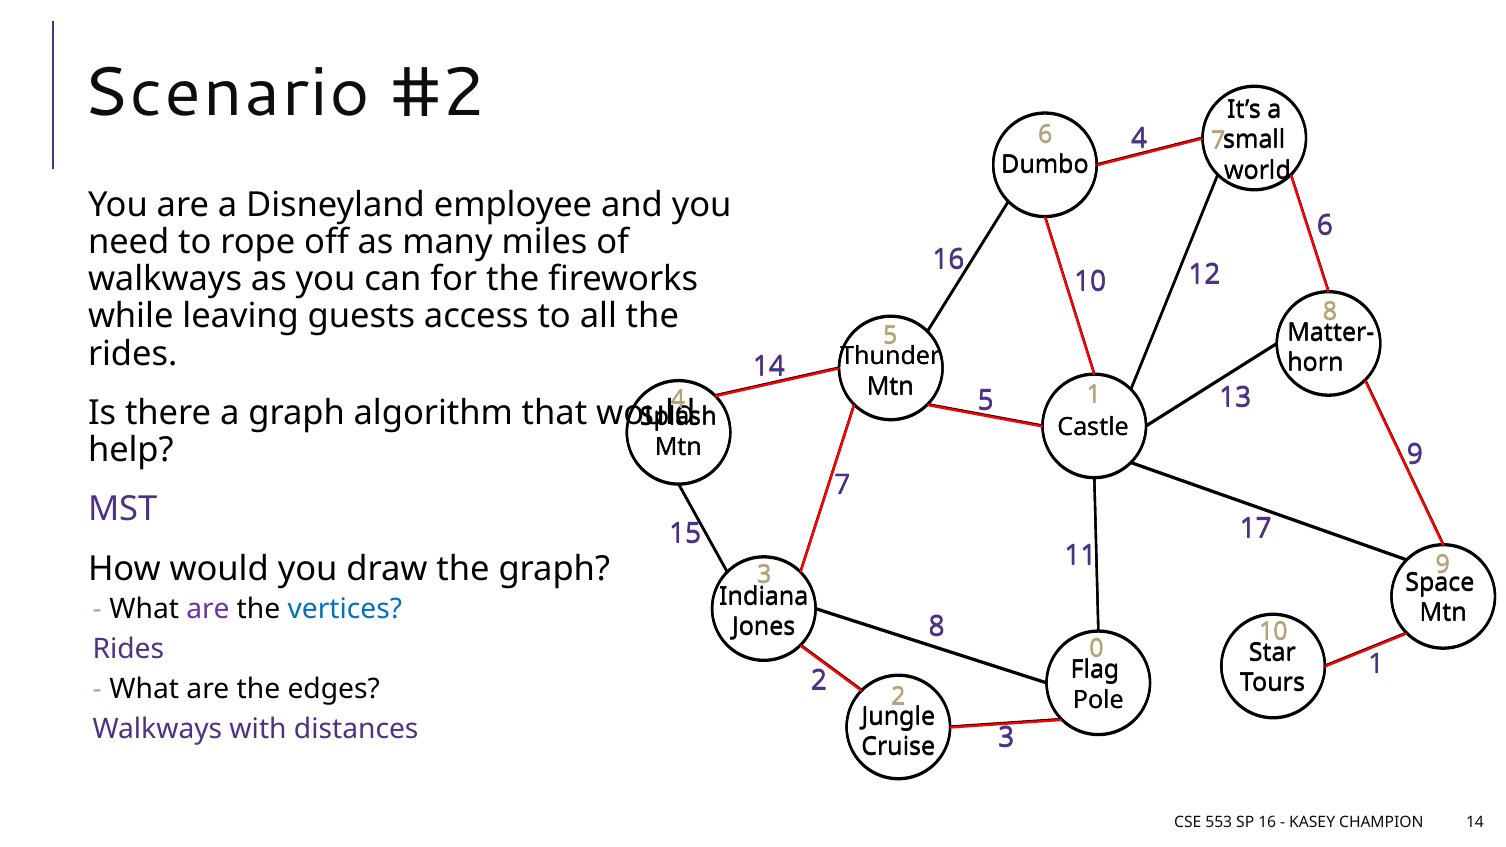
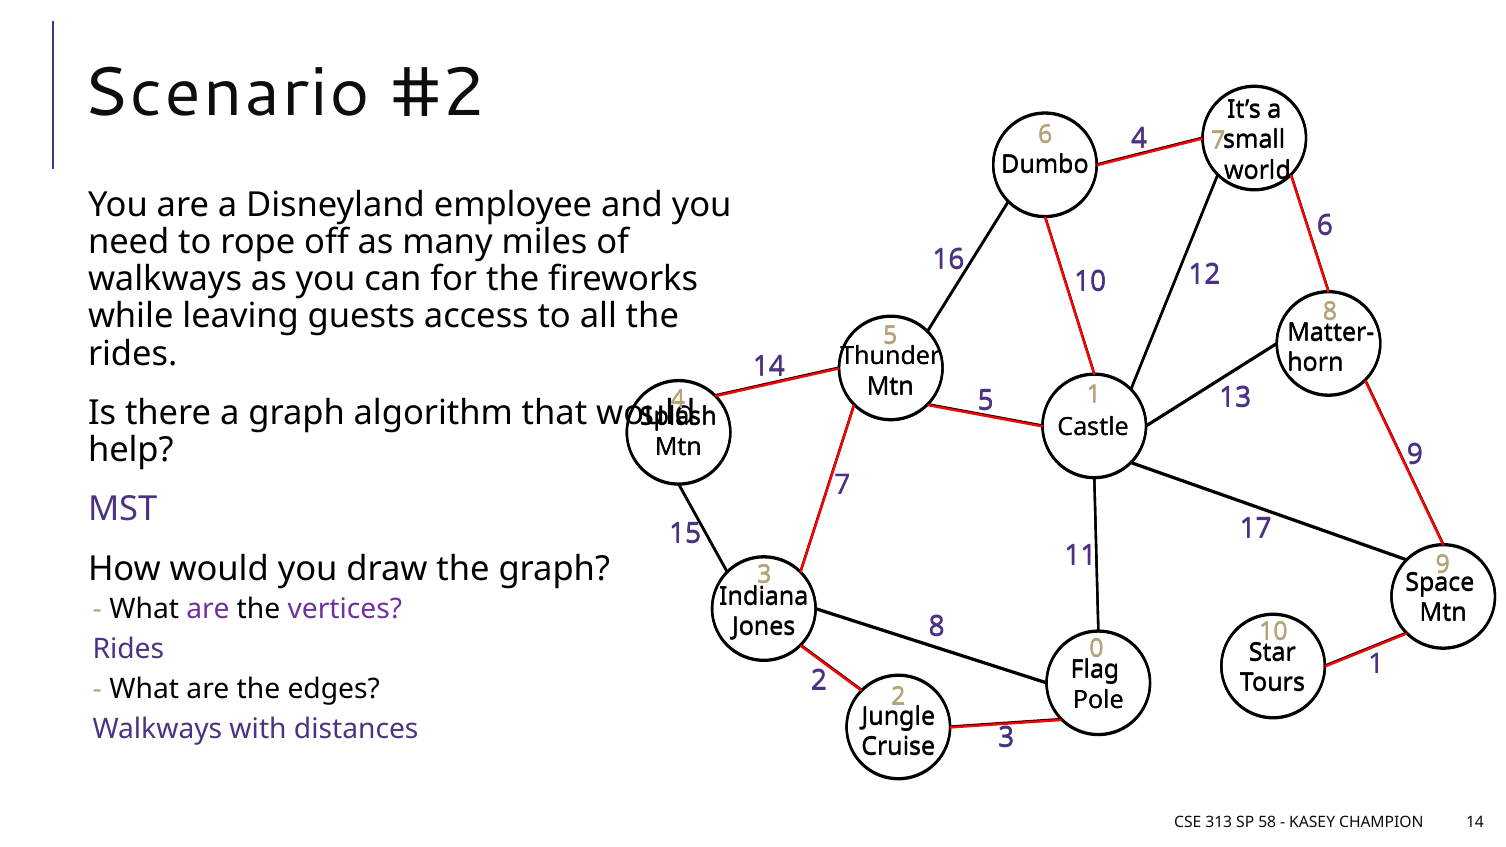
vertices colour: blue -> purple
553: 553 -> 313
SP 16: 16 -> 58
